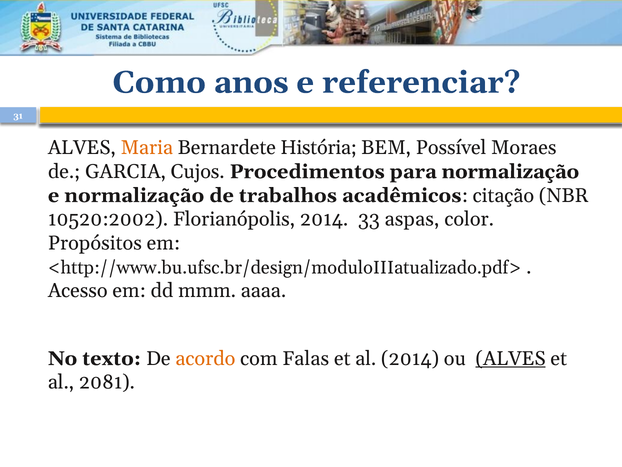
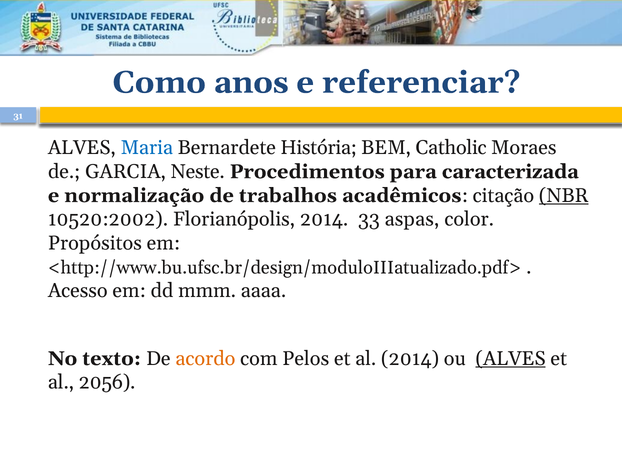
Maria colour: orange -> blue
Possível: Possível -> Catholic
Cujos: Cujos -> Neste
para normalização: normalização -> caracterizada
NBR underline: none -> present
Falas: Falas -> Pelos
2081: 2081 -> 2056
